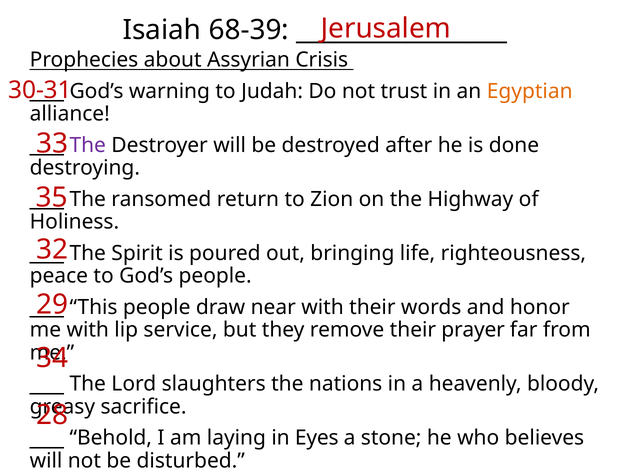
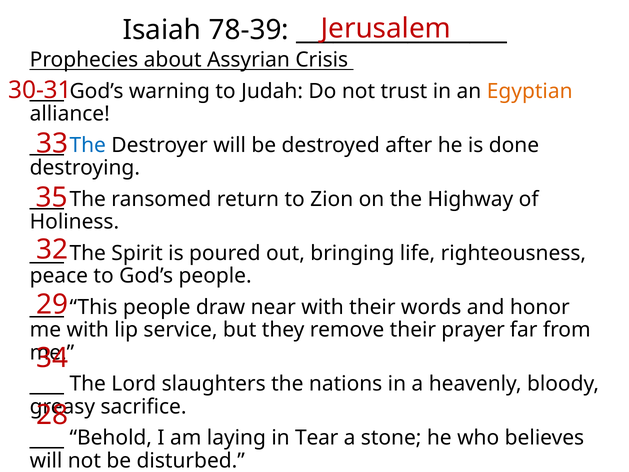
68-39: 68-39 -> 78-39
The at (88, 145) colour: purple -> blue
Eyes: Eyes -> Tear
